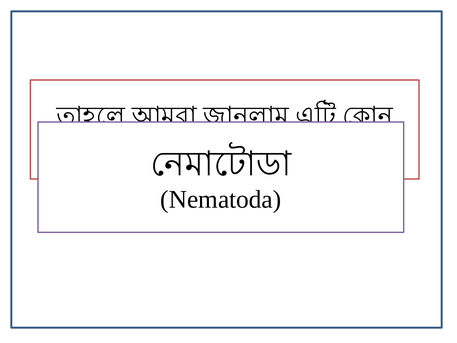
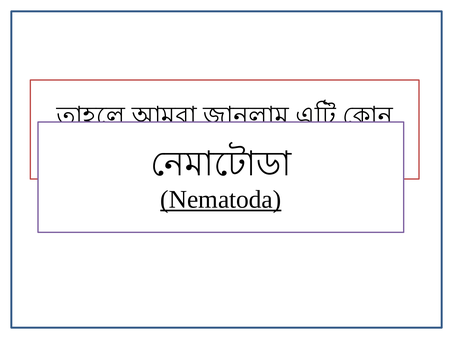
Nematoda underline: none -> present
